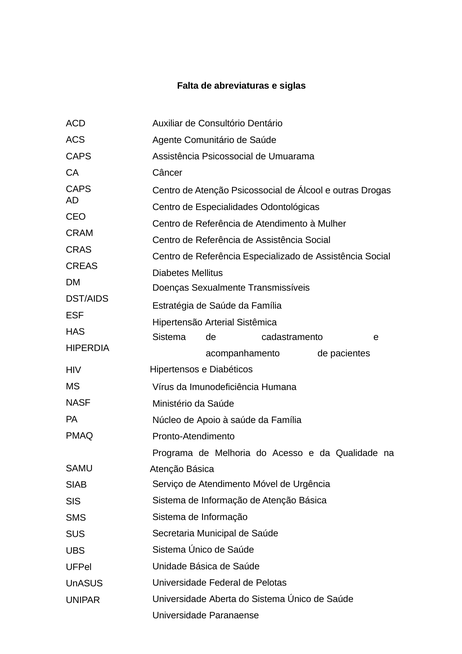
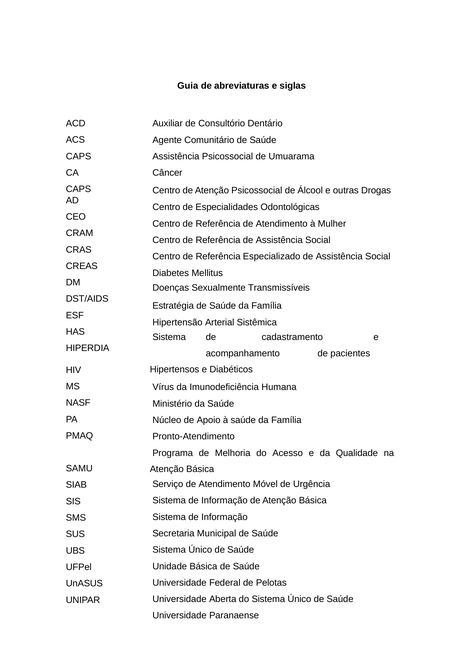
Falta: Falta -> Guia
